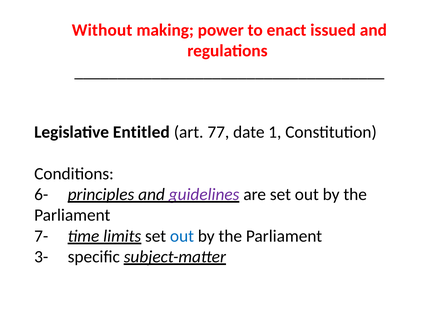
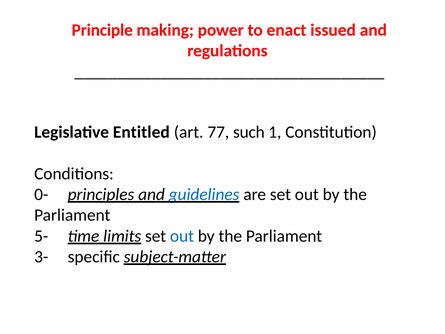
Without: Without -> Principle
date: date -> such
6-: 6- -> 0-
guidelines colour: purple -> blue
7-: 7- -> 5-
